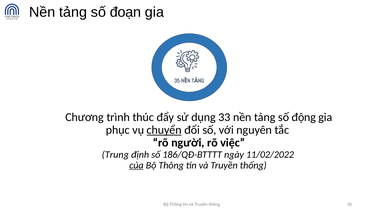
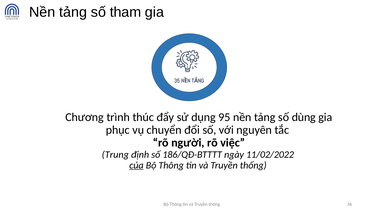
đoạn: đoạn -> tham
33: 33 -> 95
động: động -> dùng
chuyển underline: present -> none
